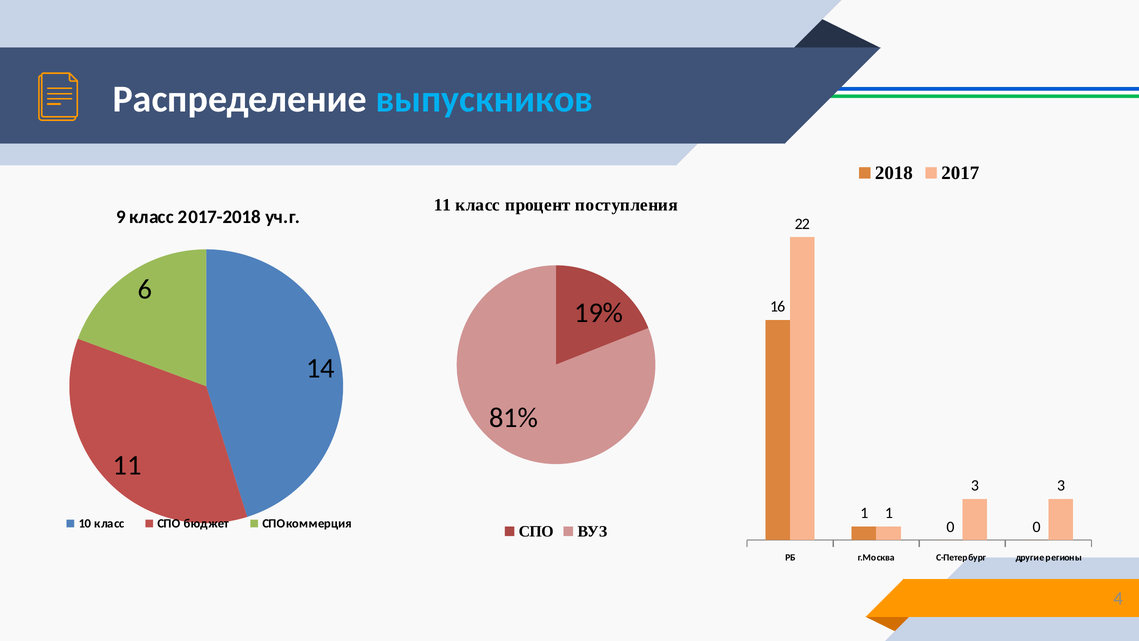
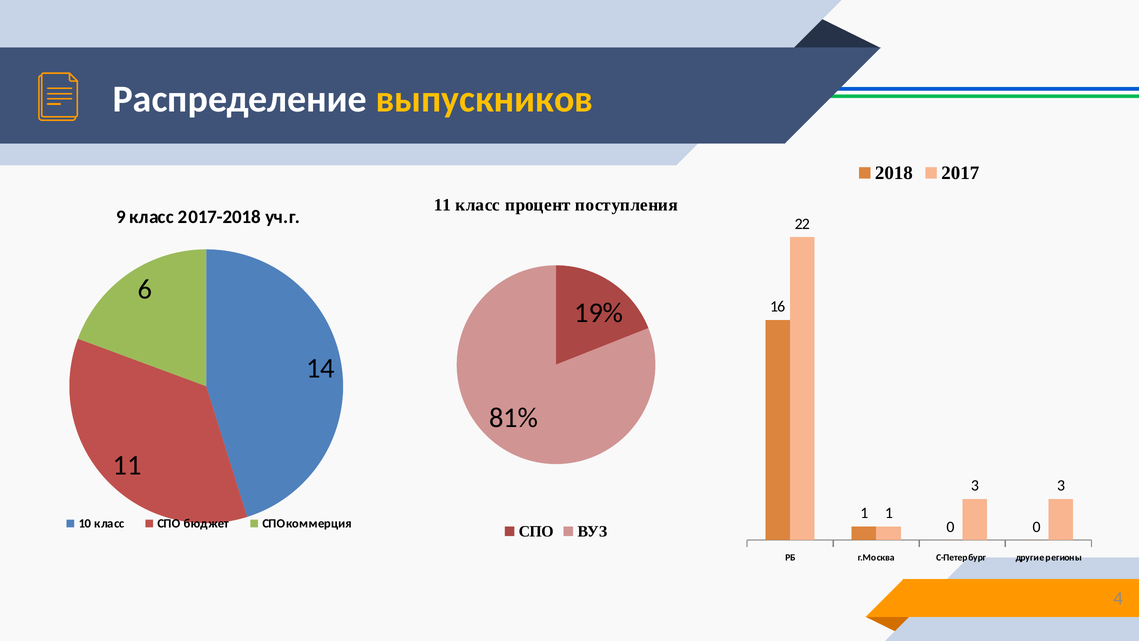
выпускников colour: light blue -> yellow
